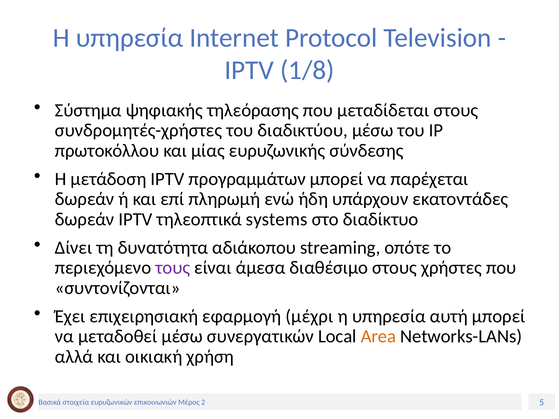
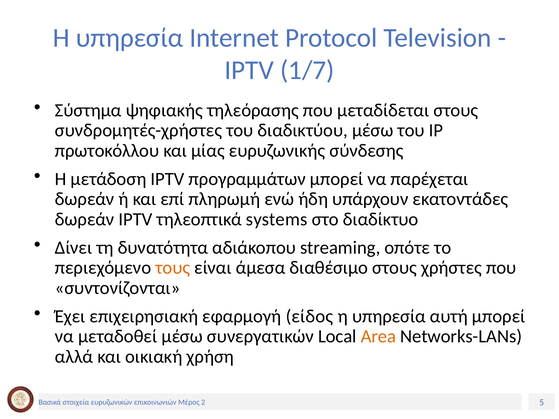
1/8: 1/8 -> 1/7
τους colour: purple -> orange
μέχρι: μέχρι -> είδος
